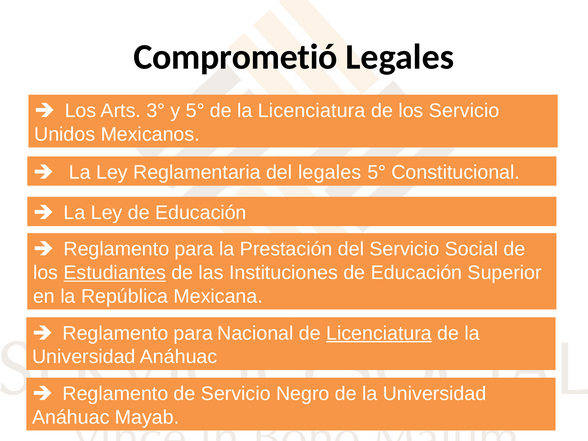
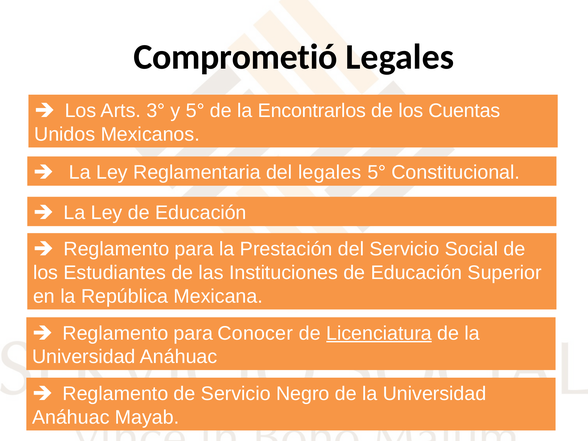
la Licenciatura: Licenciatura -> Encontrarlos
los Servicio: Servicio -> Cuentas
Estudiantes underline: present -> none
Nacional: Nacional -> Conocer
